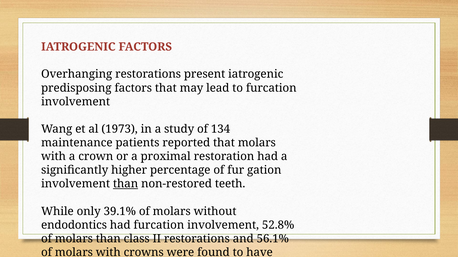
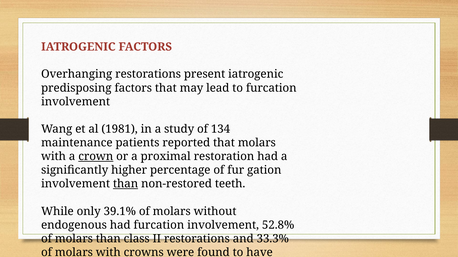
1973: 1973 -> 1981
crown underline: none -> present
endodontics: endodontics -> endogenous
56.1%: 56.1% -> 33.3%
